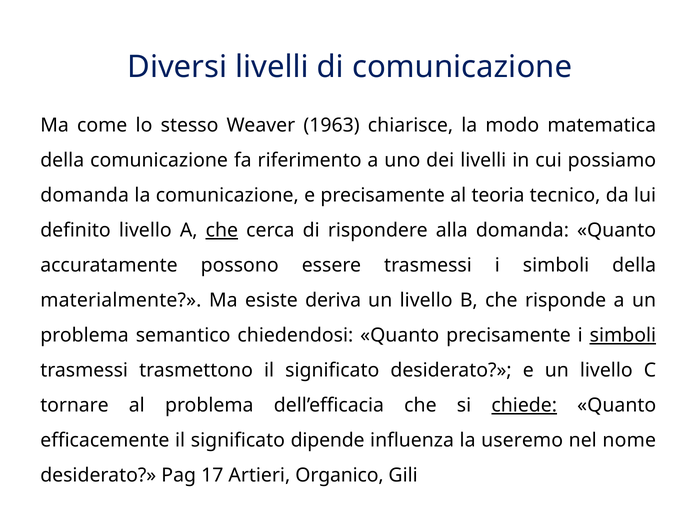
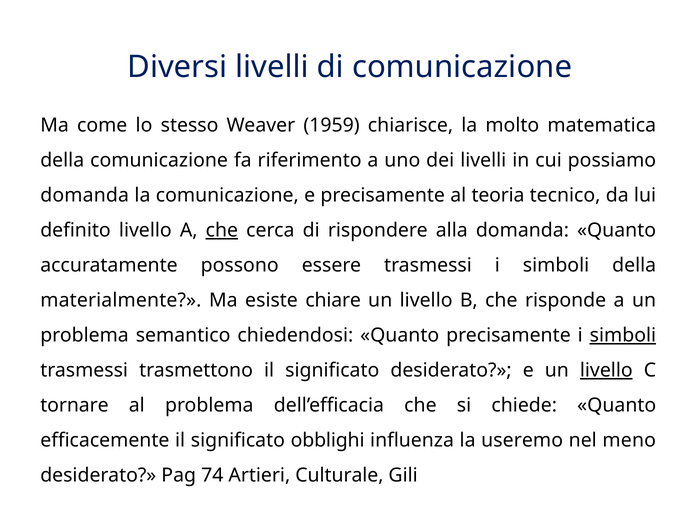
1963: 1963 -> 1959
modo: modo -> molto
deriva: deriva -> chiare
livello at (606, 370) underline: none -> present
chiede underline: present -> none
dipende: dipende -> obblighi
nome: nome -> meno
17: 17 -> 74
Organico: Organico -> Culturale
